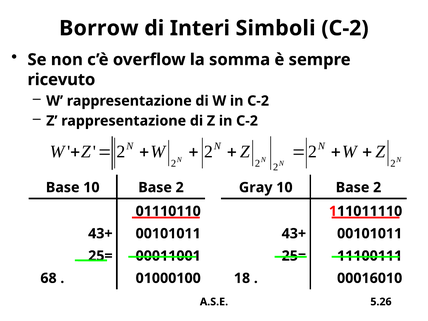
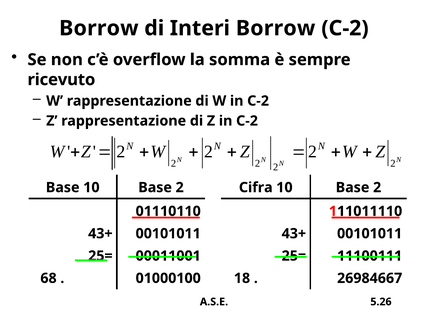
Interi Simboli: Simboli -> Borrow
Gray: Gray -> Cifra
00016010: 00016010 -> 26984667
